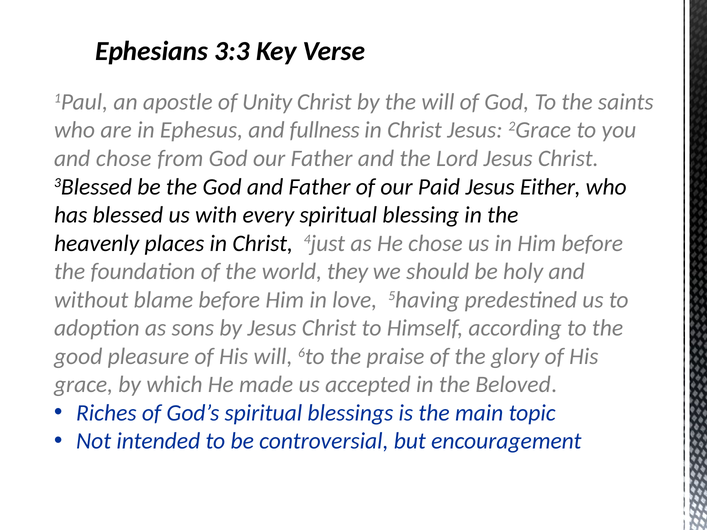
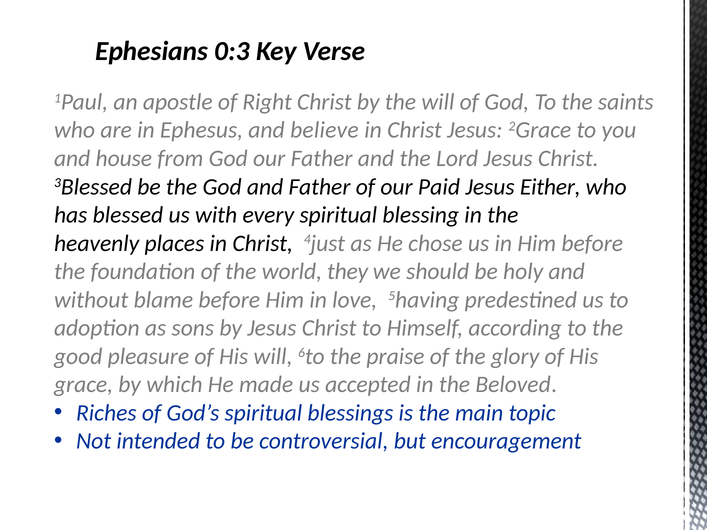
3:3: 3:3 -> 0:3
Unity: Unity -> Right
fullness: fullness -> believe
and chose: chose -> house
